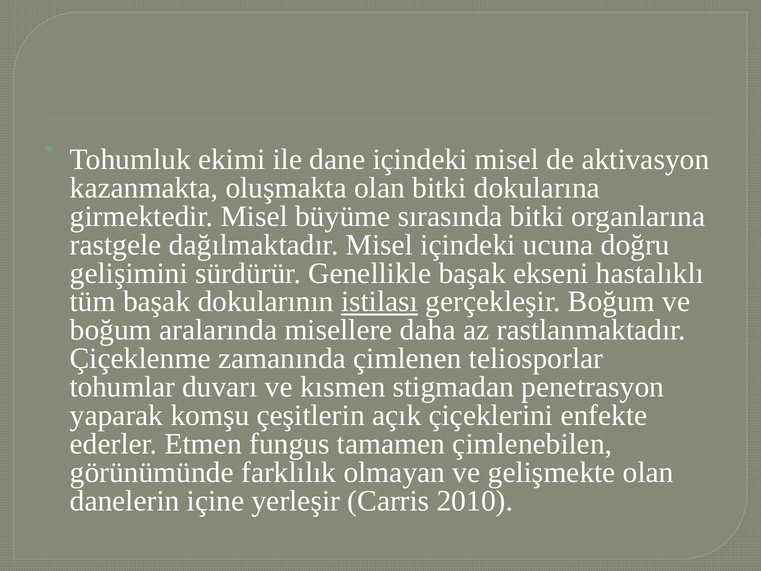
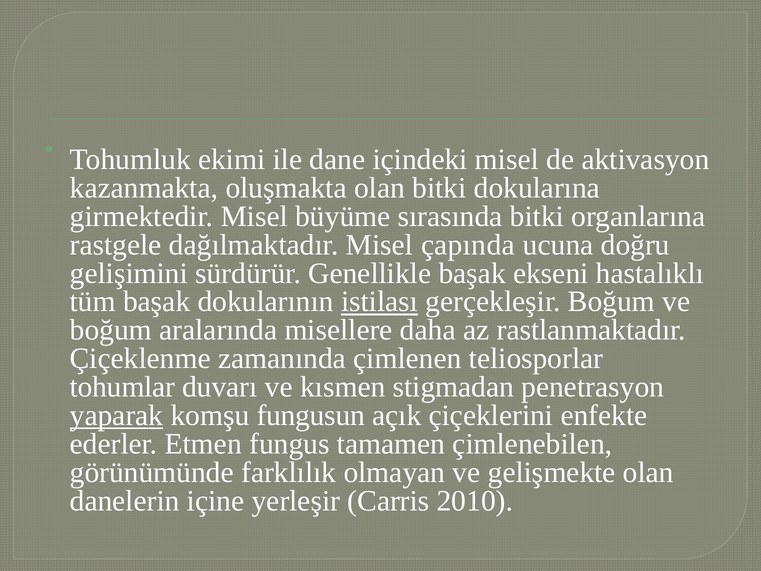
Misel içindeki: içindeki -> çapında
yaparak underline: none -> present
çeşitlerin: çeşitlerin -> fungusun
